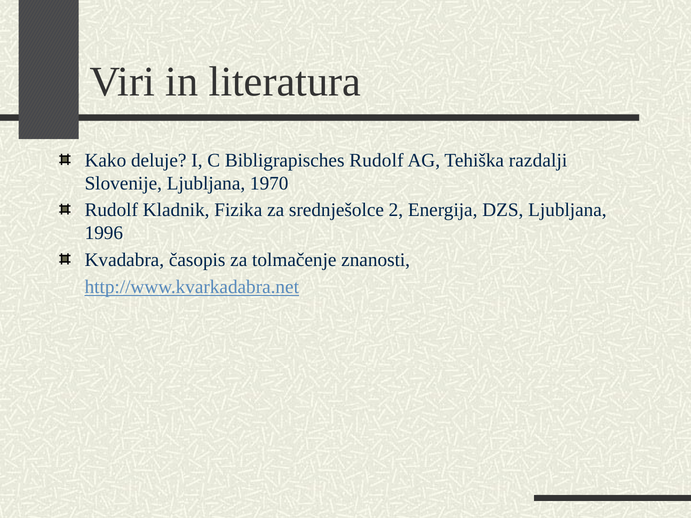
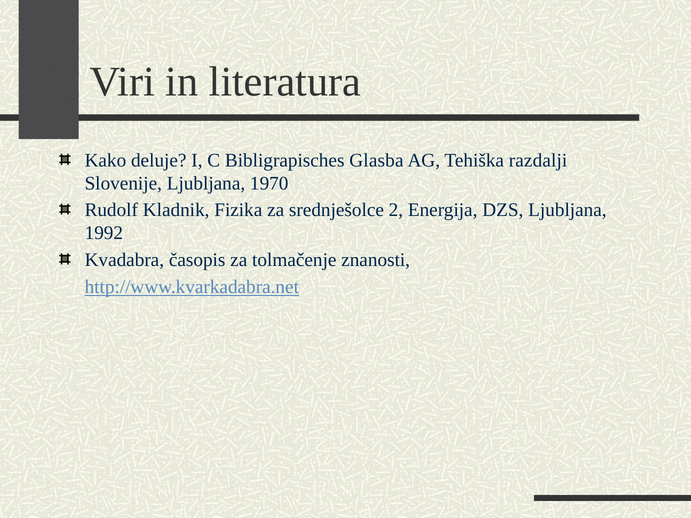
Bibligrapisches Rudolf: Rudolf -> Glasba
1996: 1996 -> 1992
